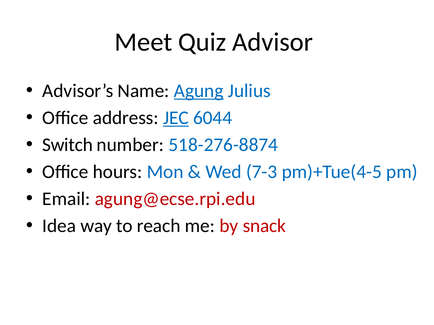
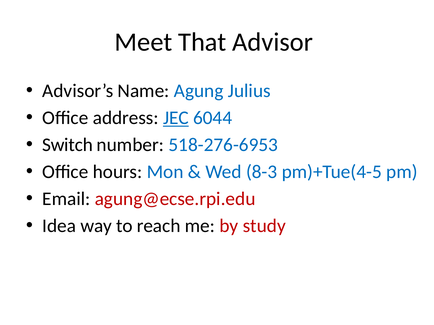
Quiz: Quiz -> That
Agung underline: present -> none
518-276-8874: 518-276-8874 -> 518-276-6953
7-3: 7-3 -> 8-3
snack: snack -> study
